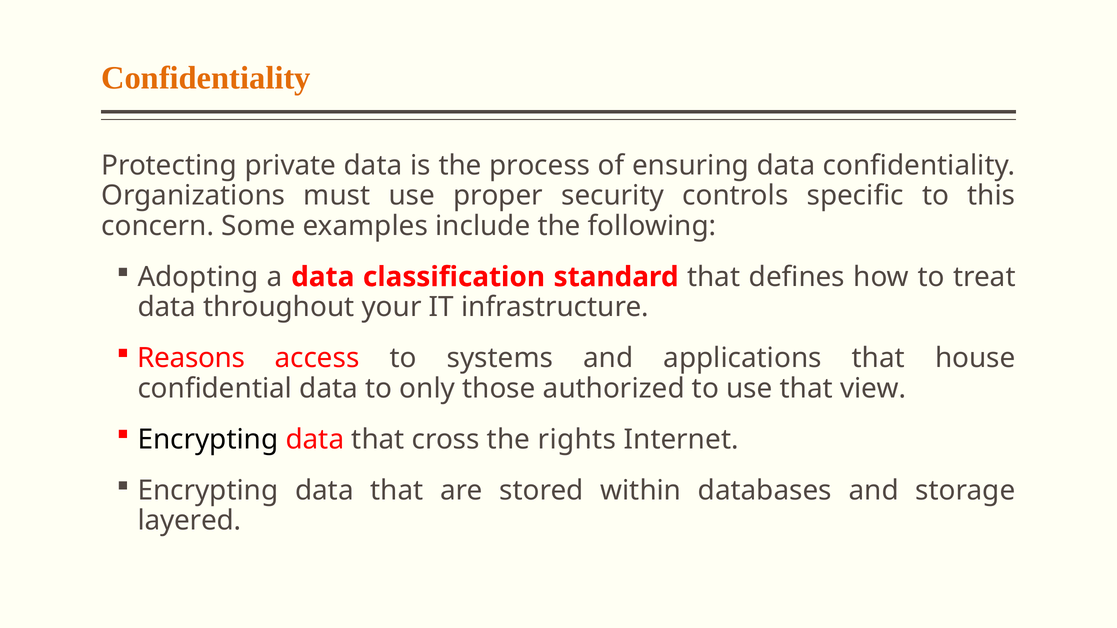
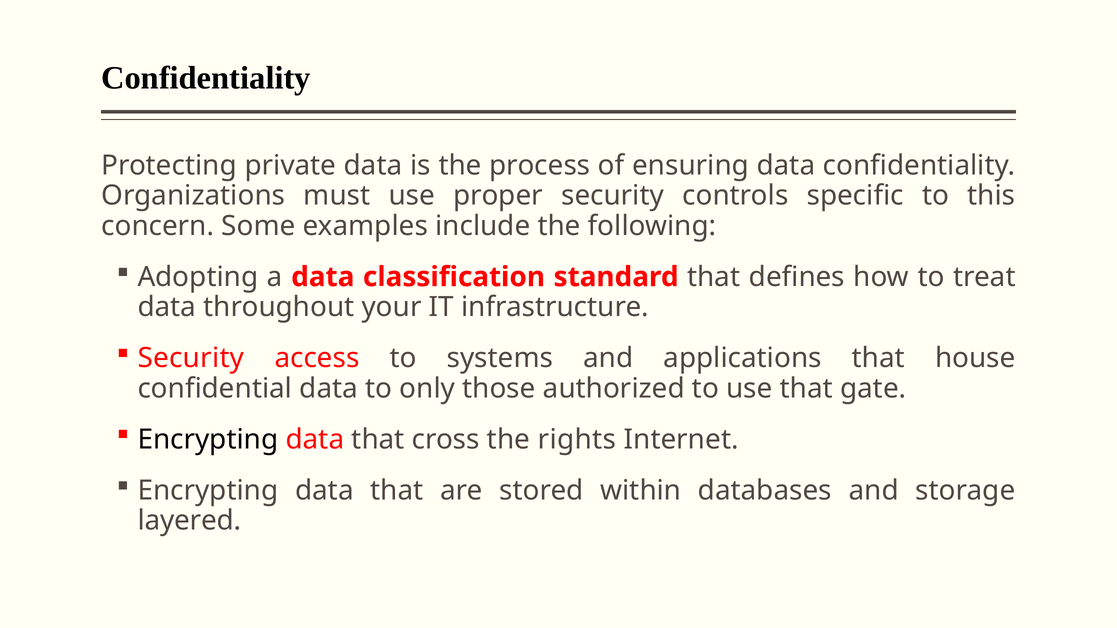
Confidentiality at (206, 78) colour: orange -> black
Reasons at (191, 358): Reasons -> Security
view: view -> gate
